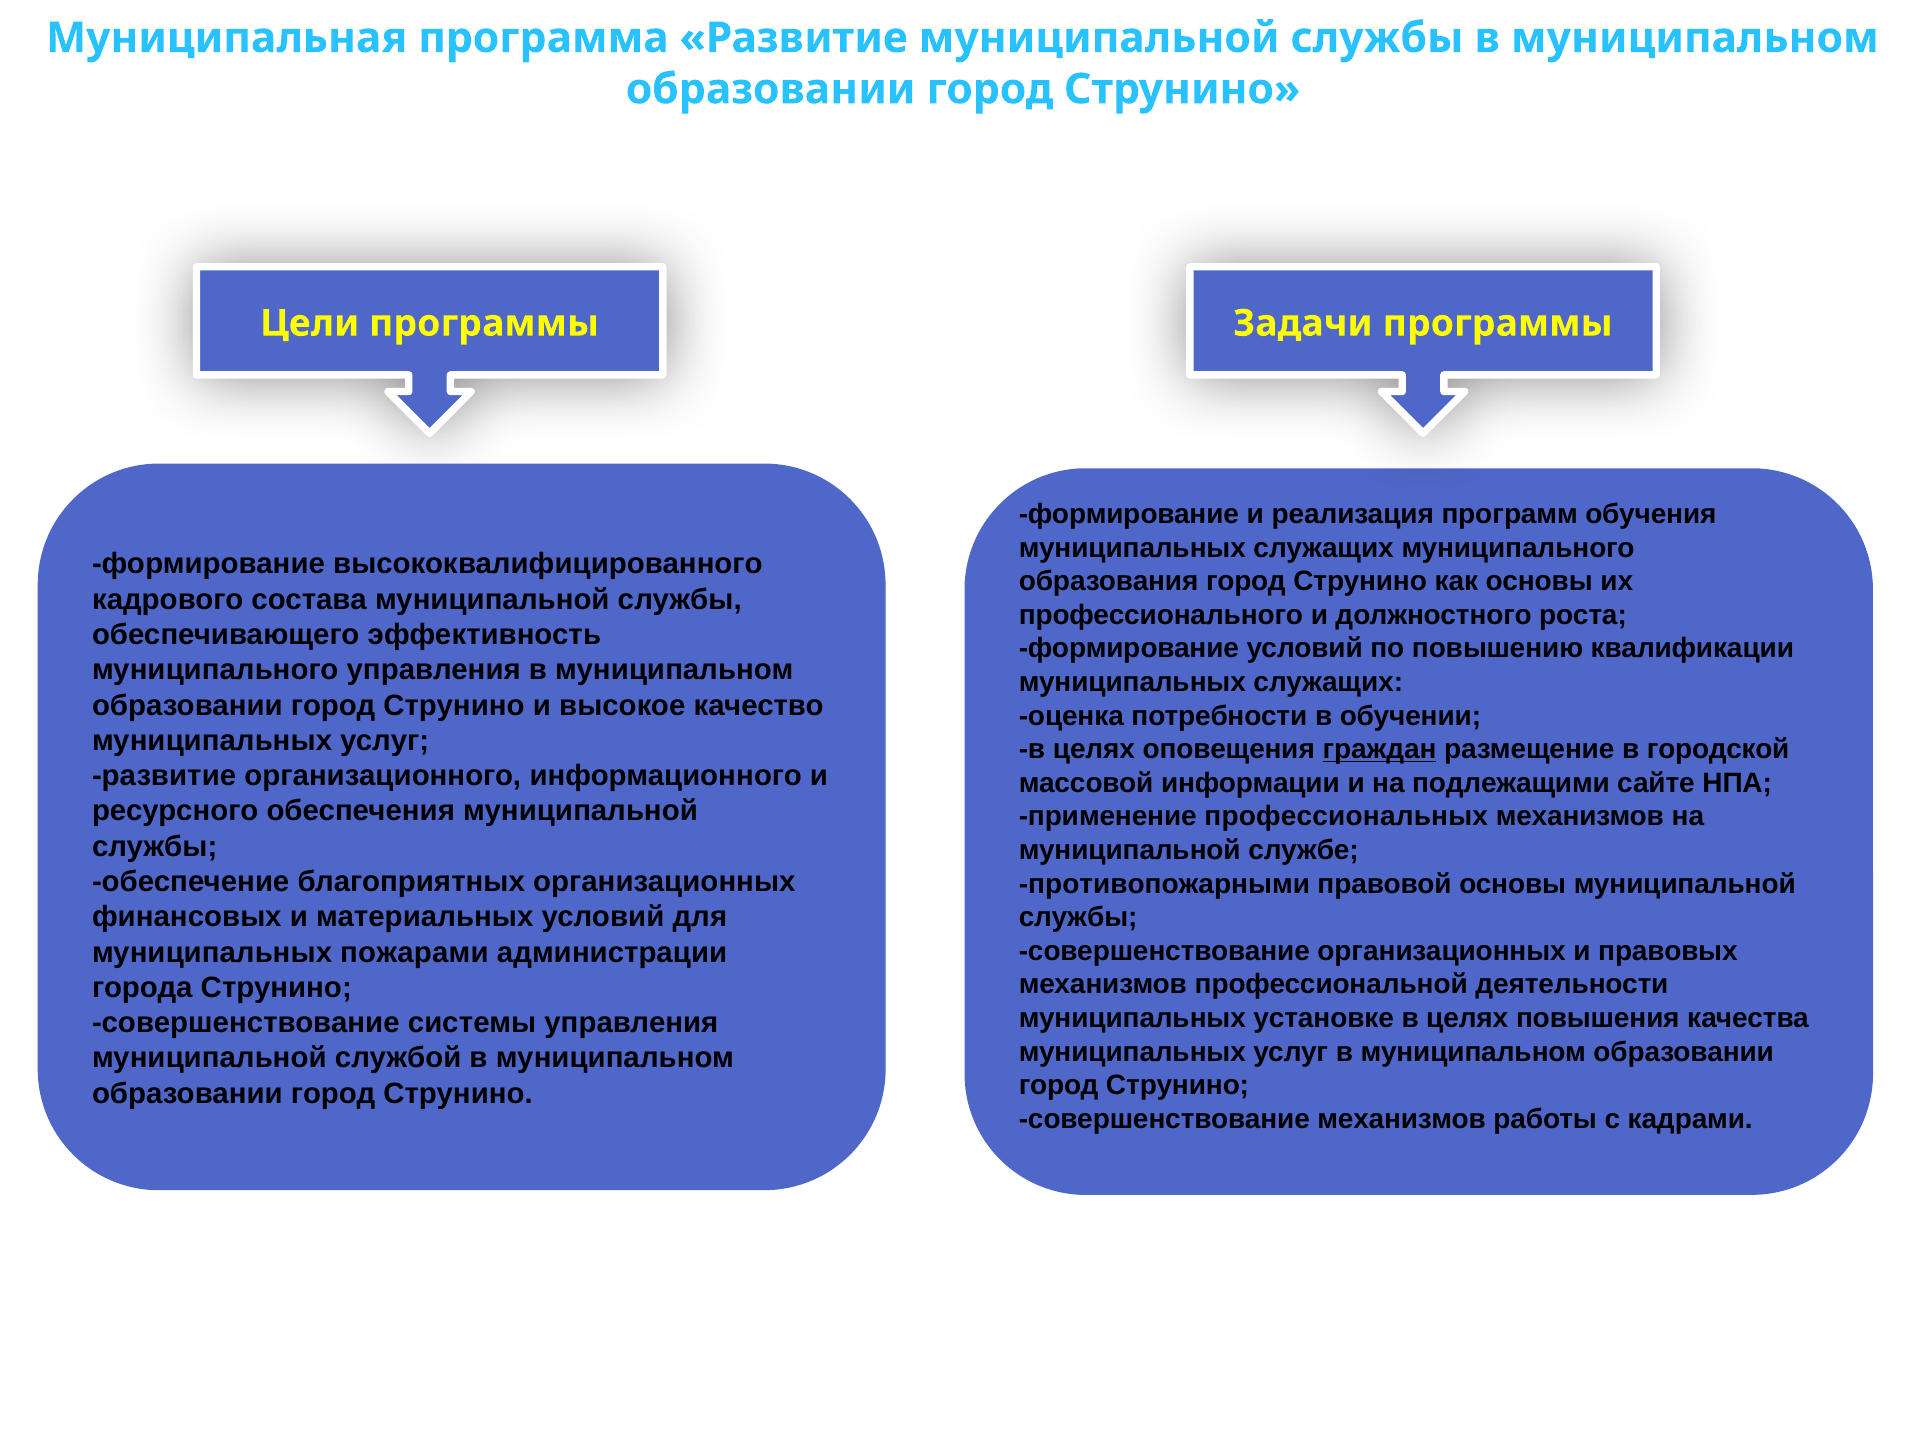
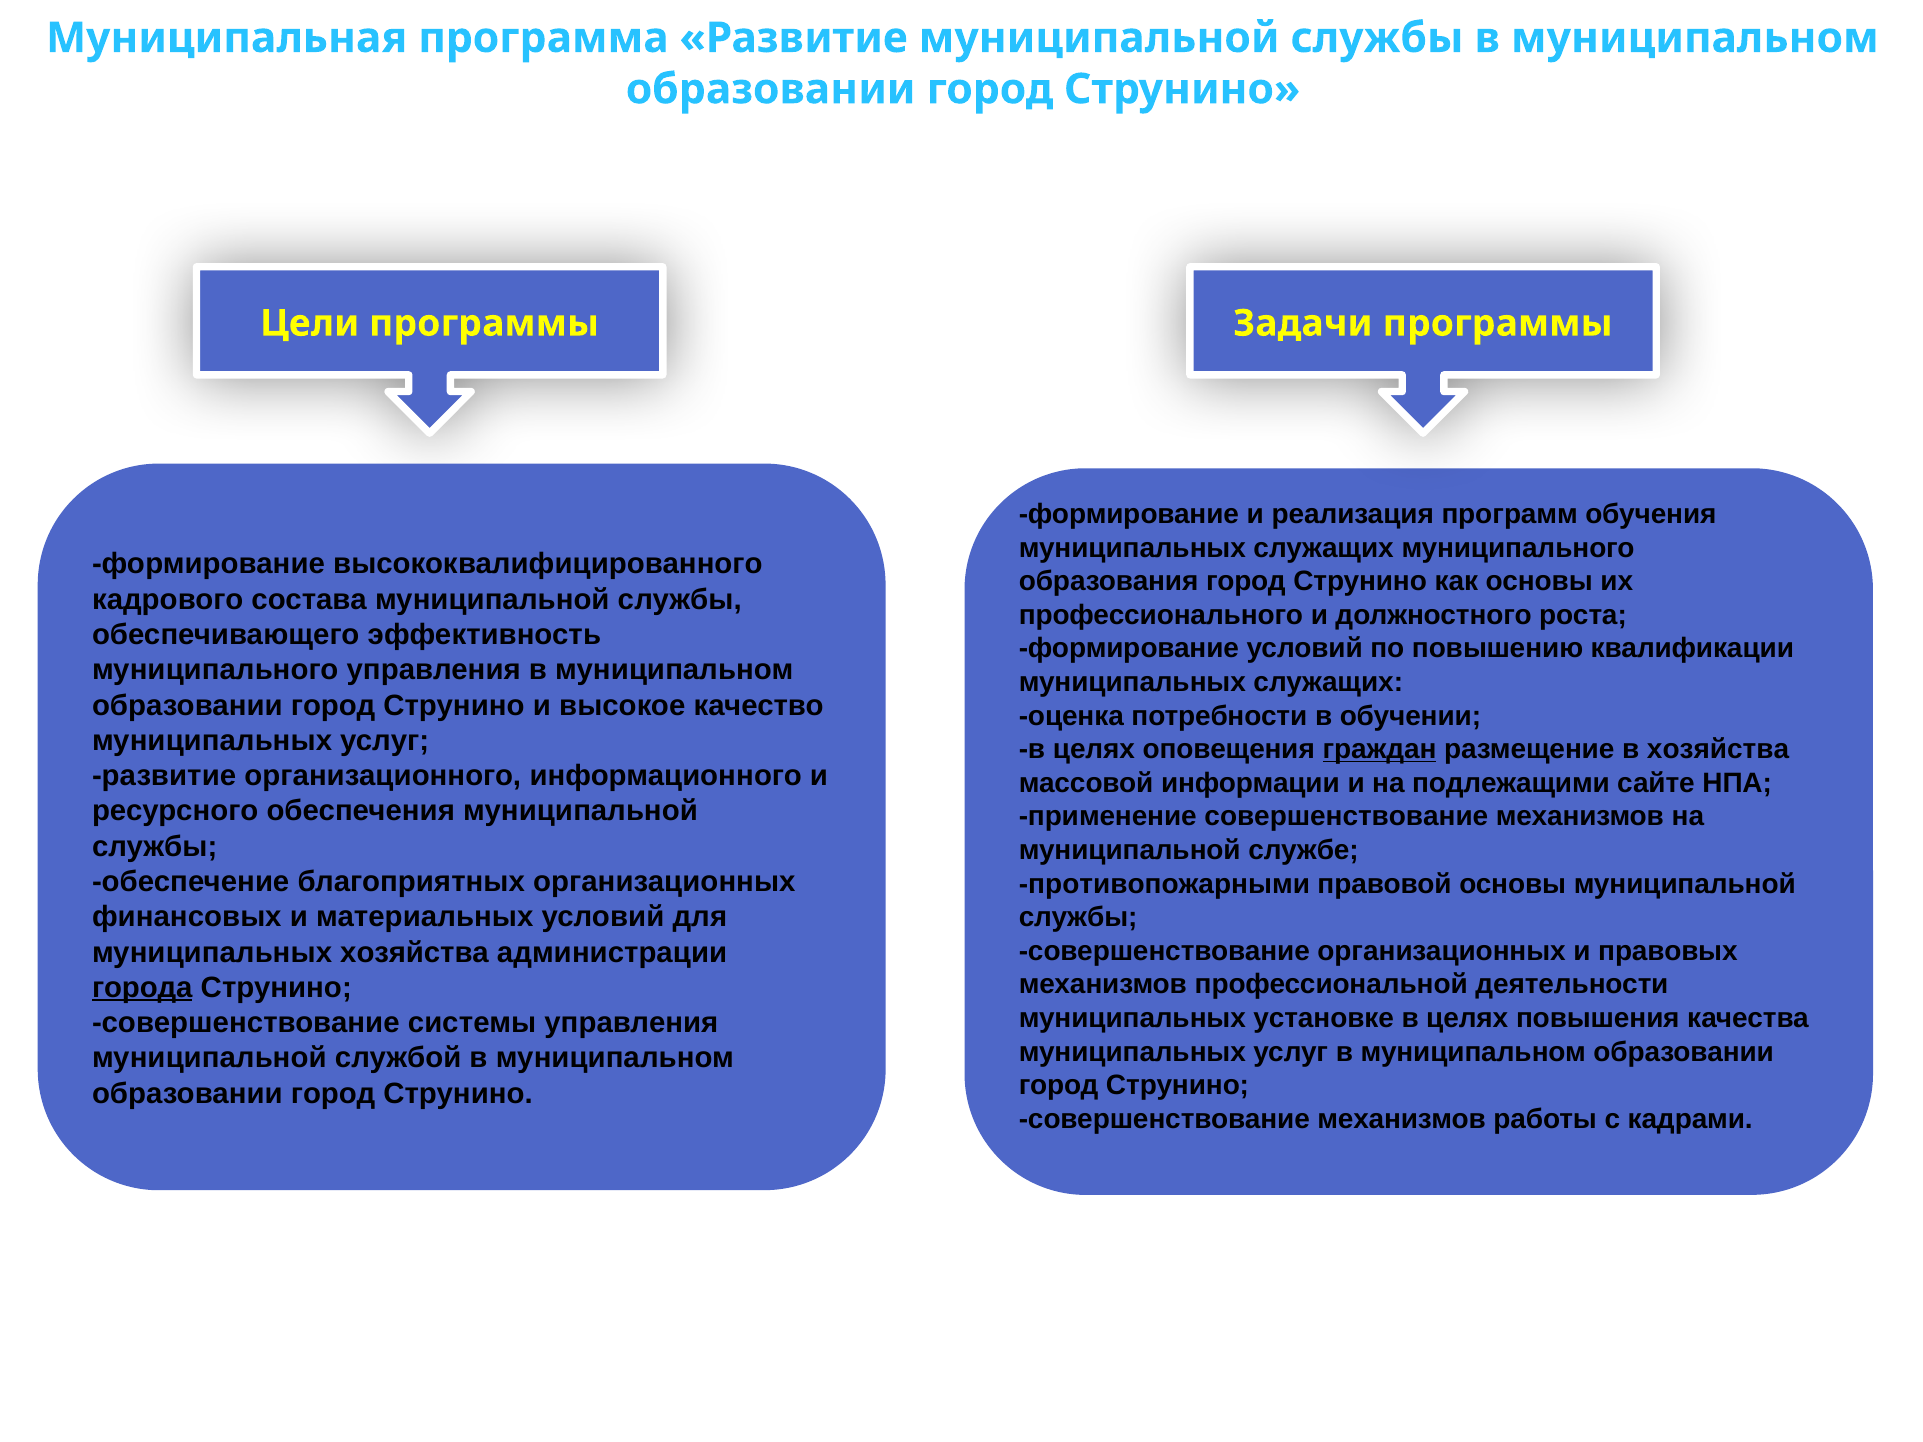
в городской: городской -> хозяйства
применение профессиональных: профессиональных -> совершенствование
муниципальных пожарами: пожарами -> хозяйства
города underline: none -> present
